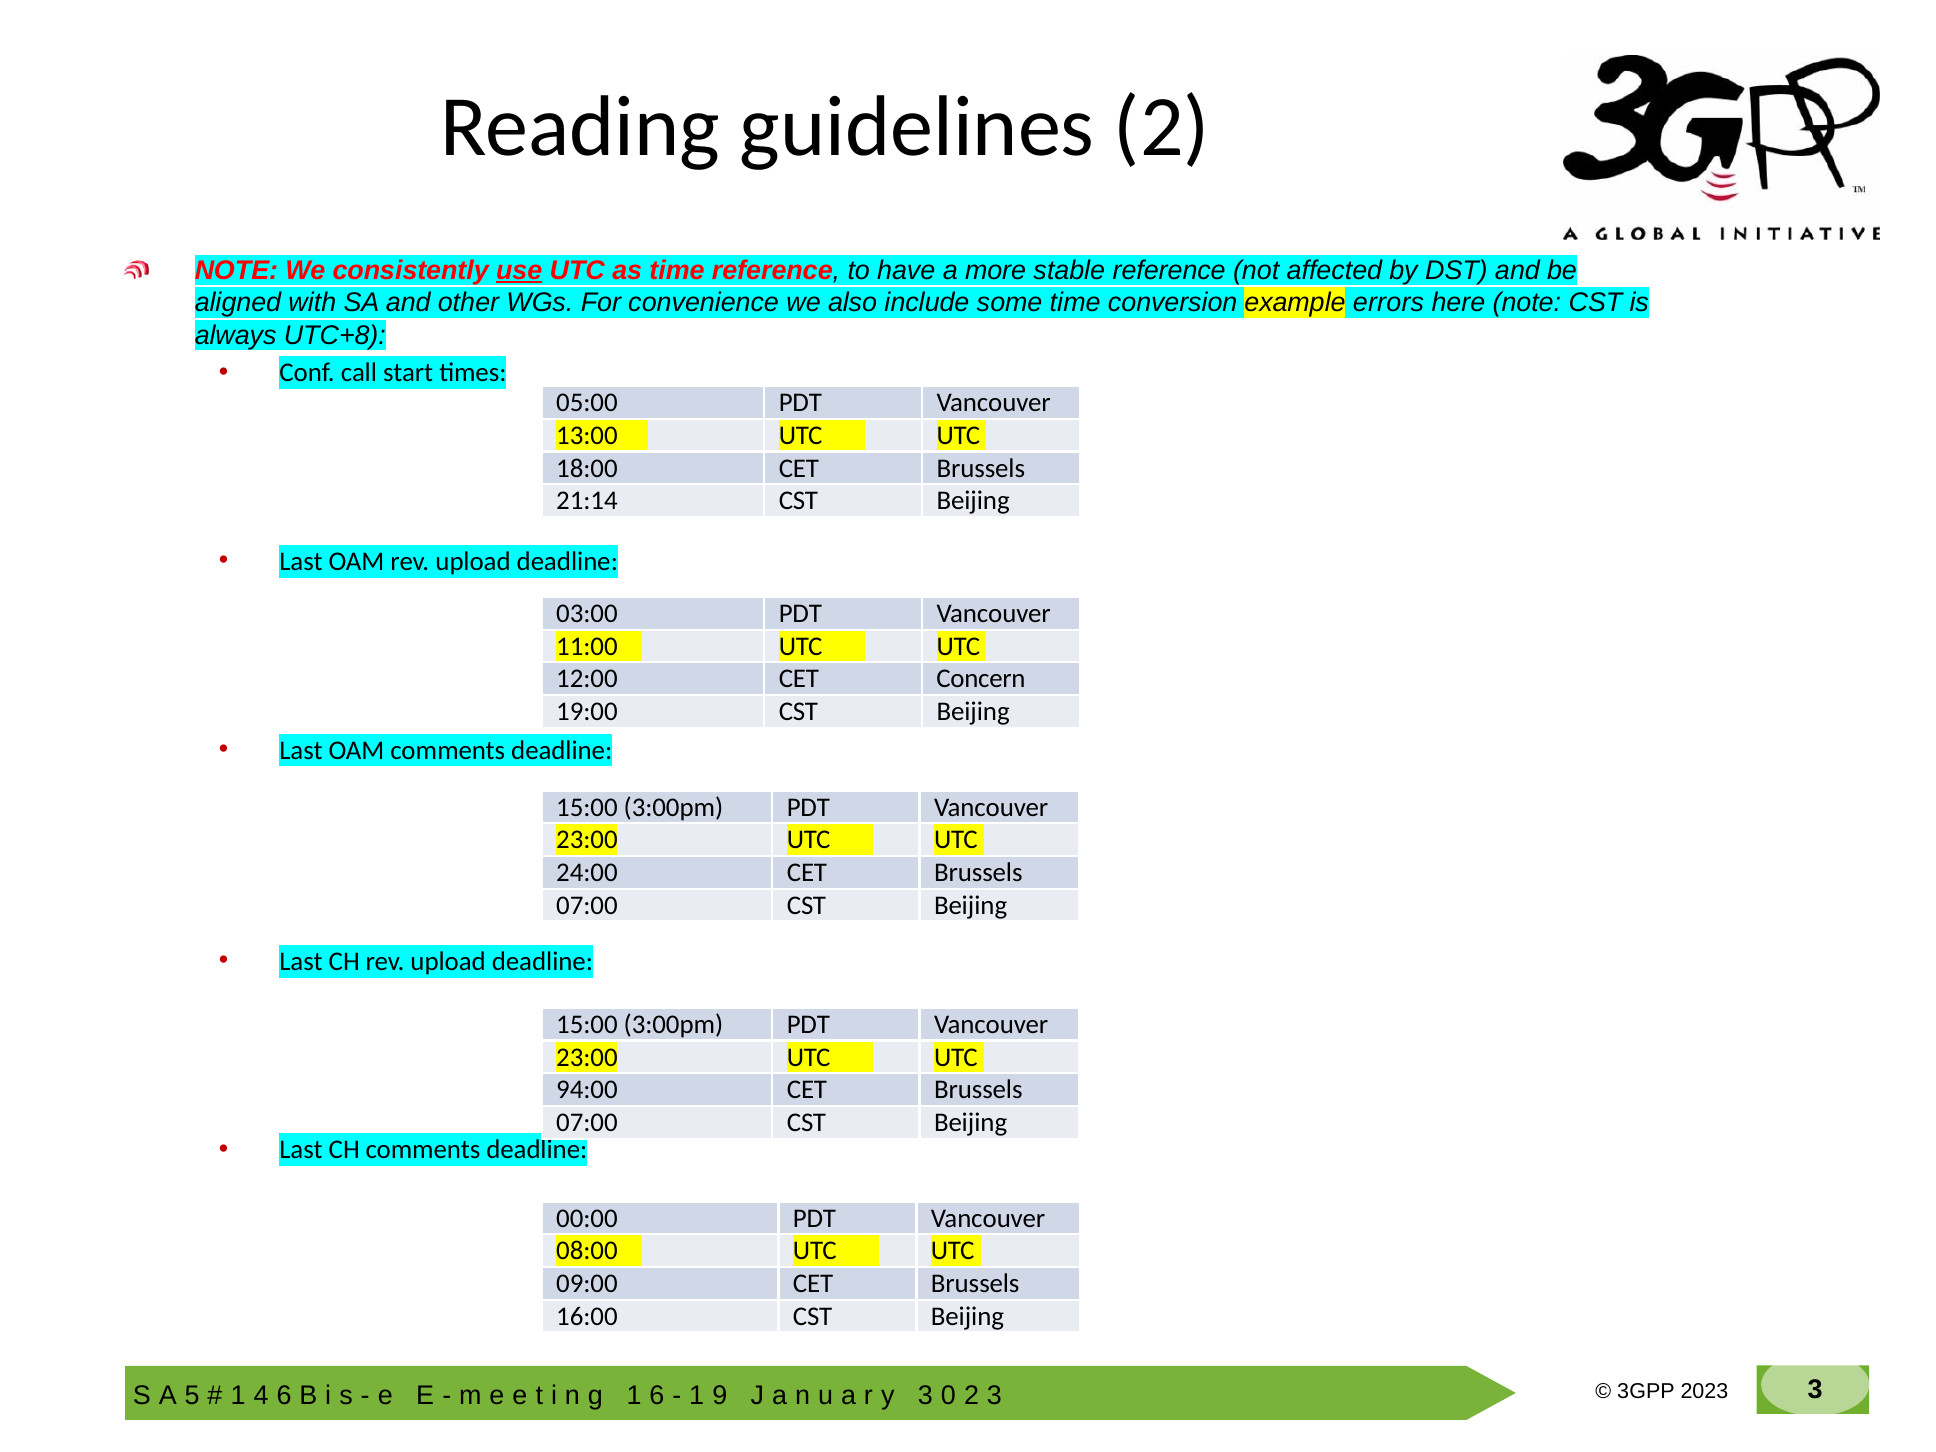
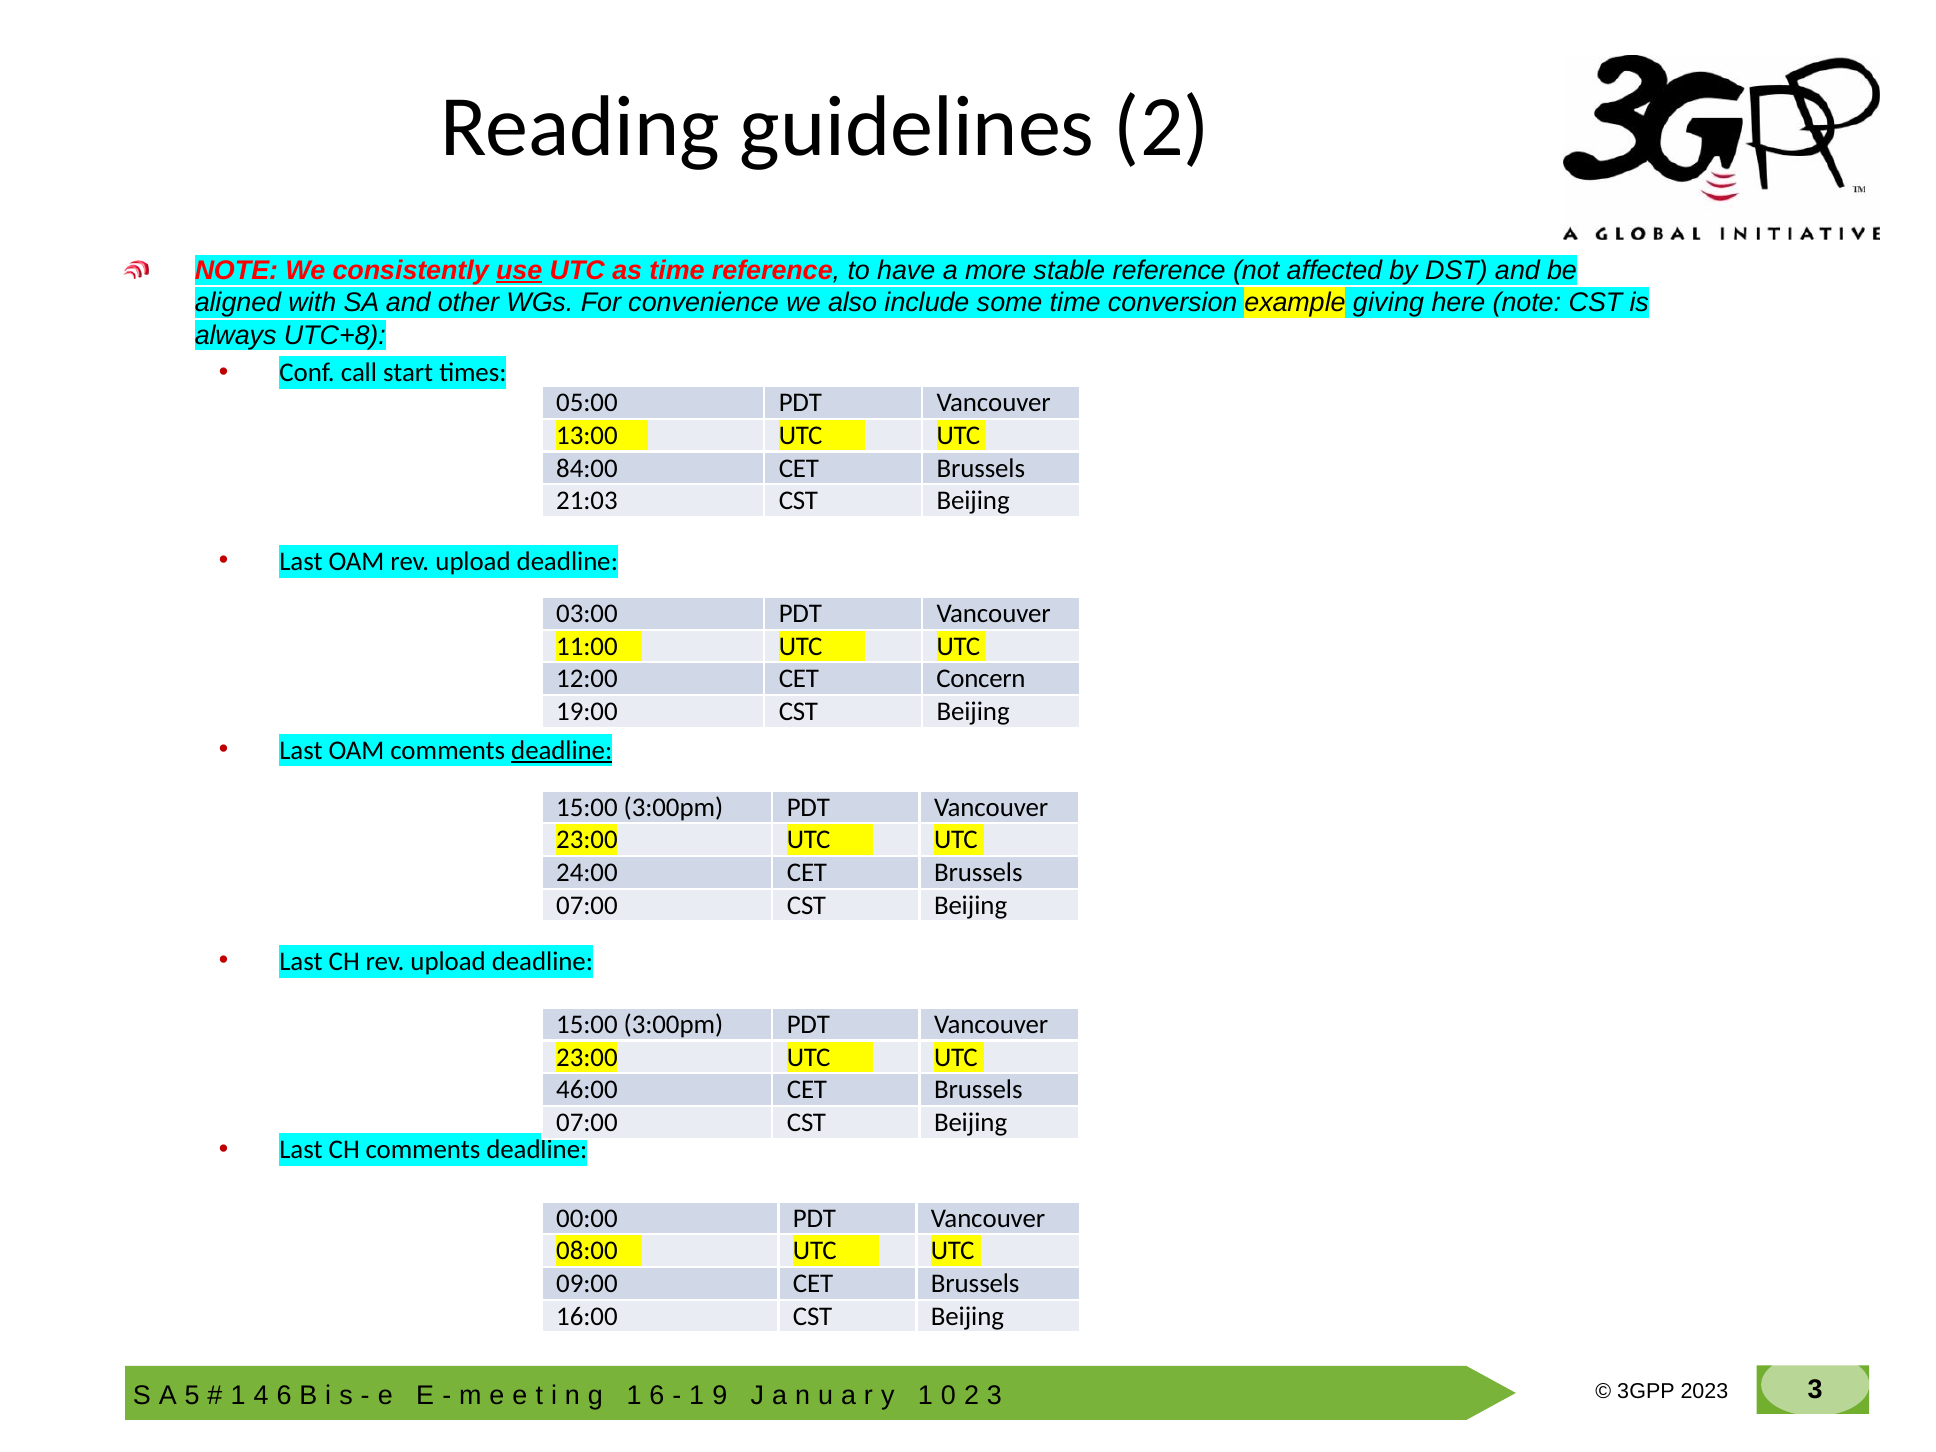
errors: errors -> giving
18:00: 18:00 -> 84:00
21:14: 21:14 -> 21:03
deadline at (562, 750) underline: none -> present
94:00: 94:00 -> 46:00
3 at (925, 1396): 3 -> 1
